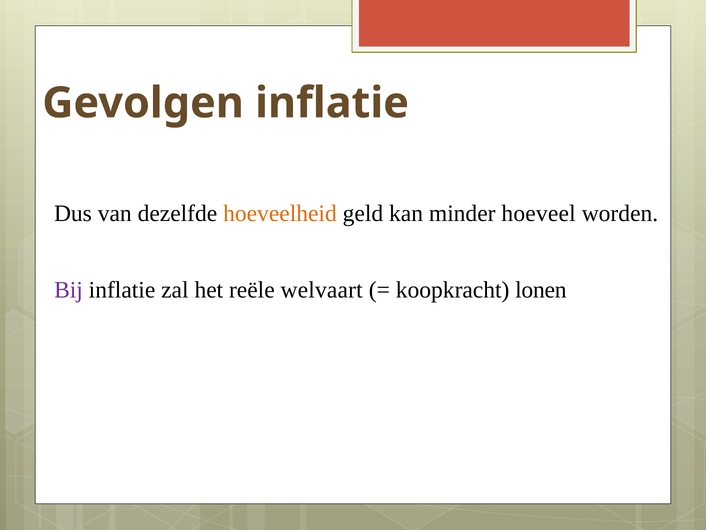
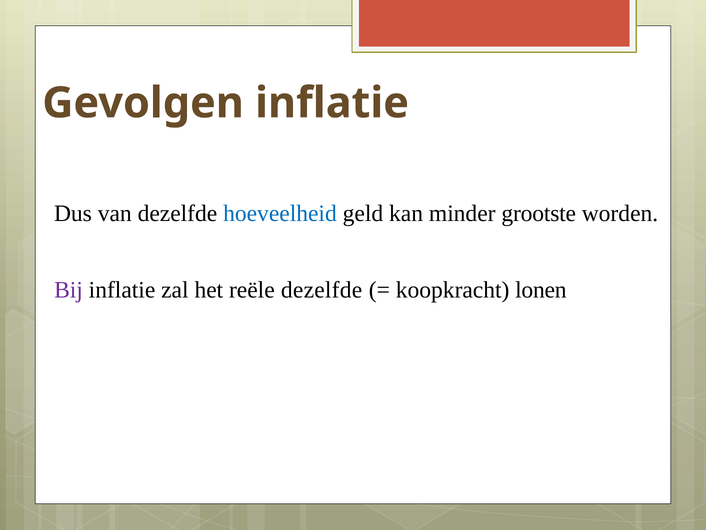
hoeveelheid colour: orange -> blue
hoeveel: hoeveel -> grootste
reële welvaart: welvaart -> dezelfde
